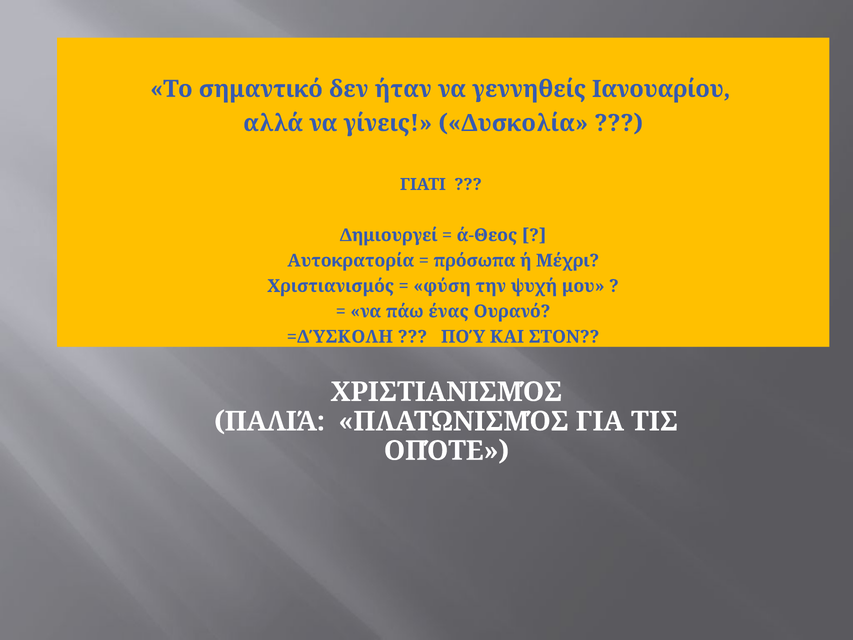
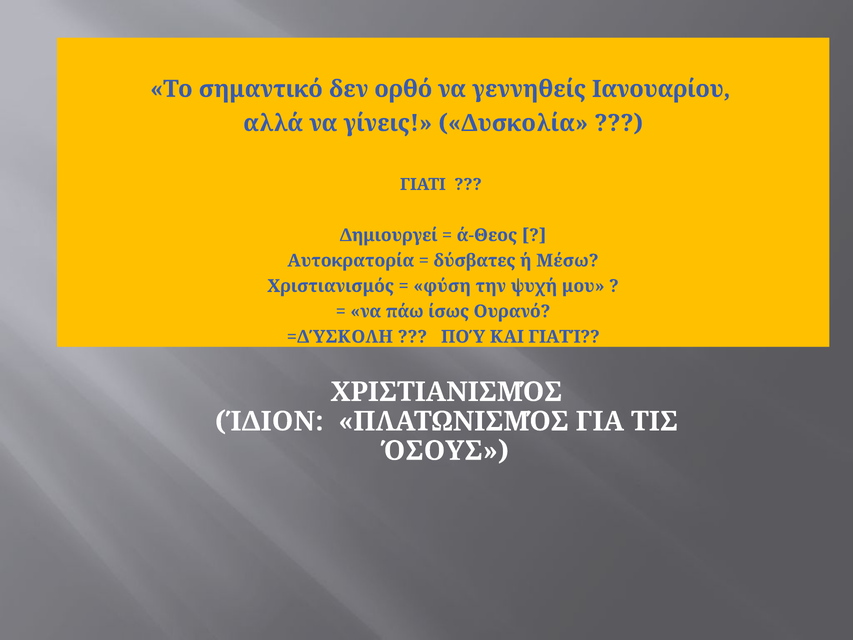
ήταν: ήταν -> ορθό
πρόσωπα: πρόσωπα -> δύσβατες
Μέχρι: Μέχρι -> Μέσω
ένας: ένας -> ίσως
ΣΤΟΝ: ΣΤΟΝ -> ΓΙΑΤΊ
ΠΑΛΙΆ: ΠΑΛΙΆ -> ΊΔΙΟΝ
ΟΠΌΤΕ: ΟΠΌΤΕ -> ΌΣΟΥΣ
